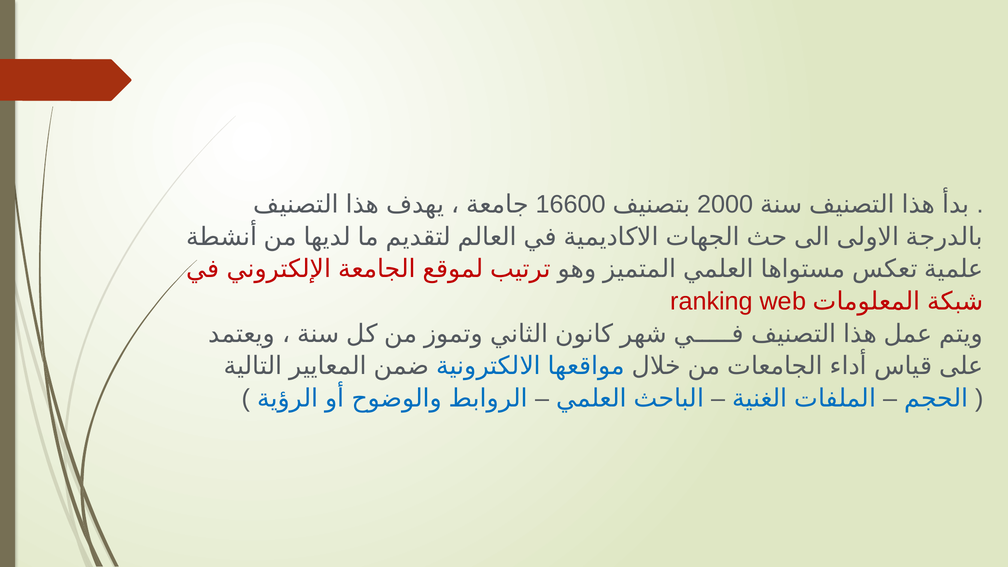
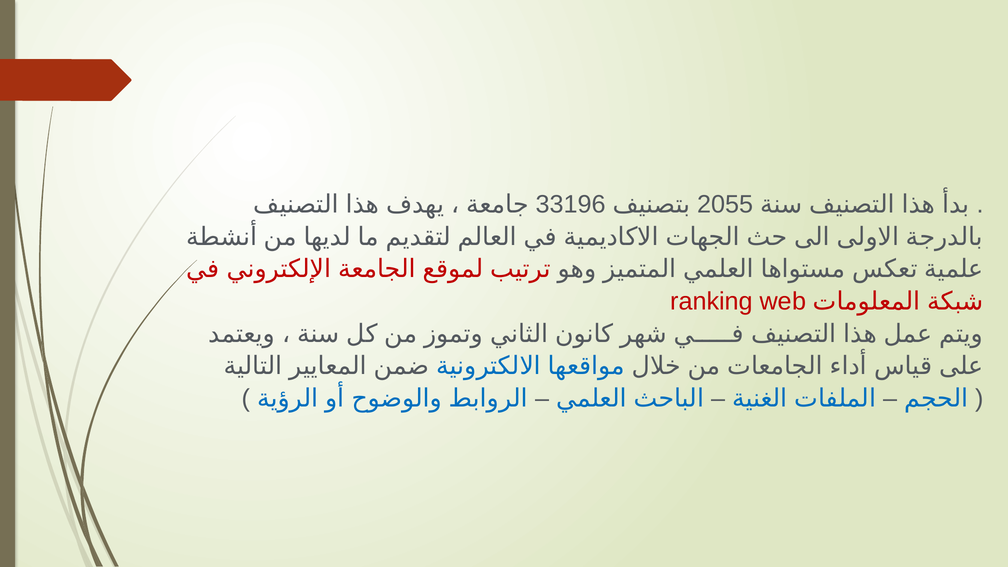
16600: 16600 -> 33196
2000: 2000 -> 2055
